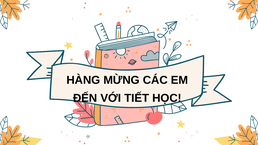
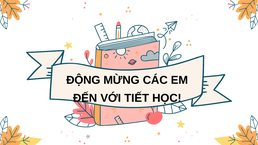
HÀNG: HÀNG -> ĐỘNG
